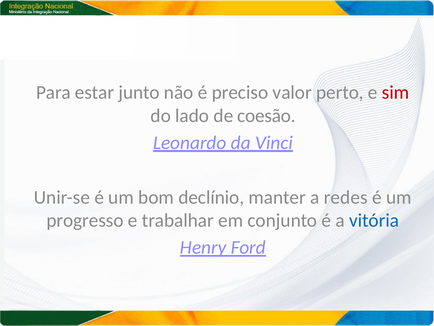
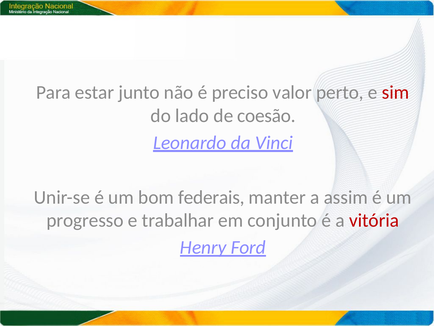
declínio: declínio -> federais
redes: redes -> assim
vitória colour: blue -> red
